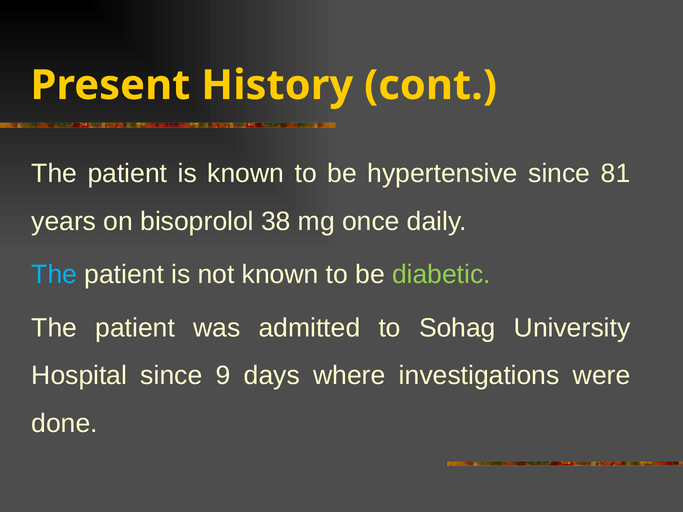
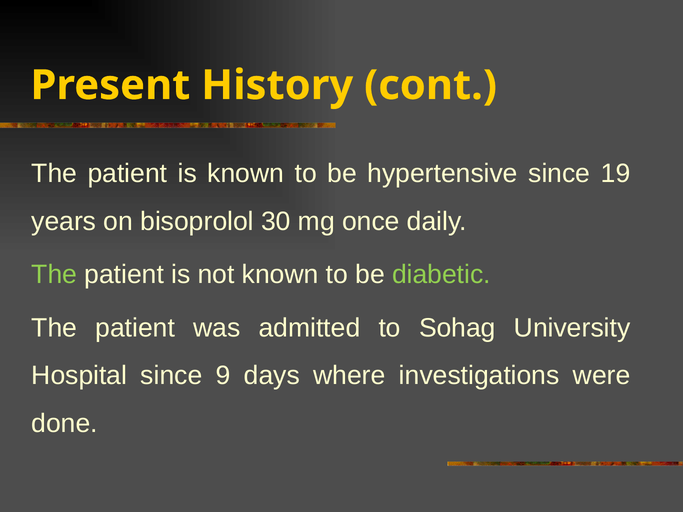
81: 81 -> 19
38: 38 -> 30
The at (54, 275) colour: light blue -> light green
